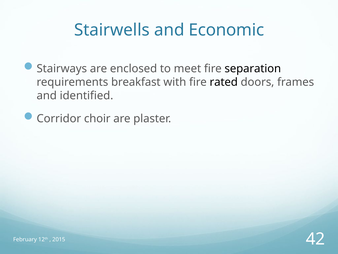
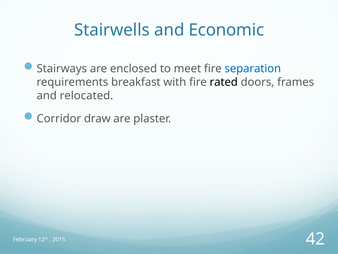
separation colour: black -> blue
identified: identified -> relocated
choir: choir -> draw
